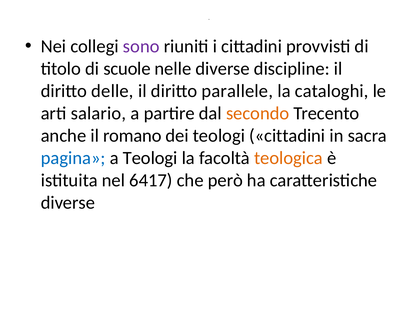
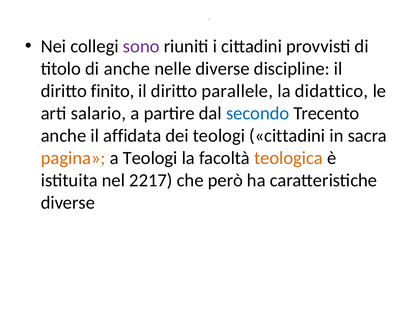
di scuole: scuole -> anche
delle: delle -> finito
cataloghi: cataloghi -> didattico
secondo colour: orange -> blue
romano: romano -> affidata
pagina colour: blue -> orange
6417: 6417 -> 2217
